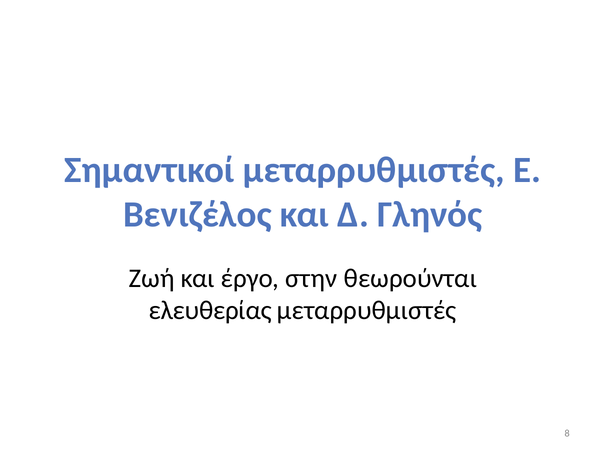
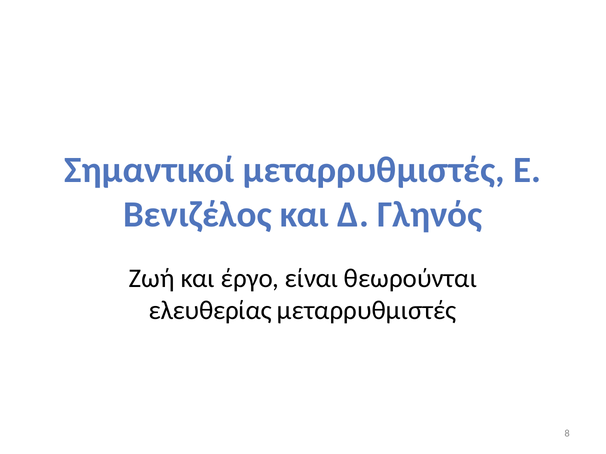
στην: στην -> είναι
